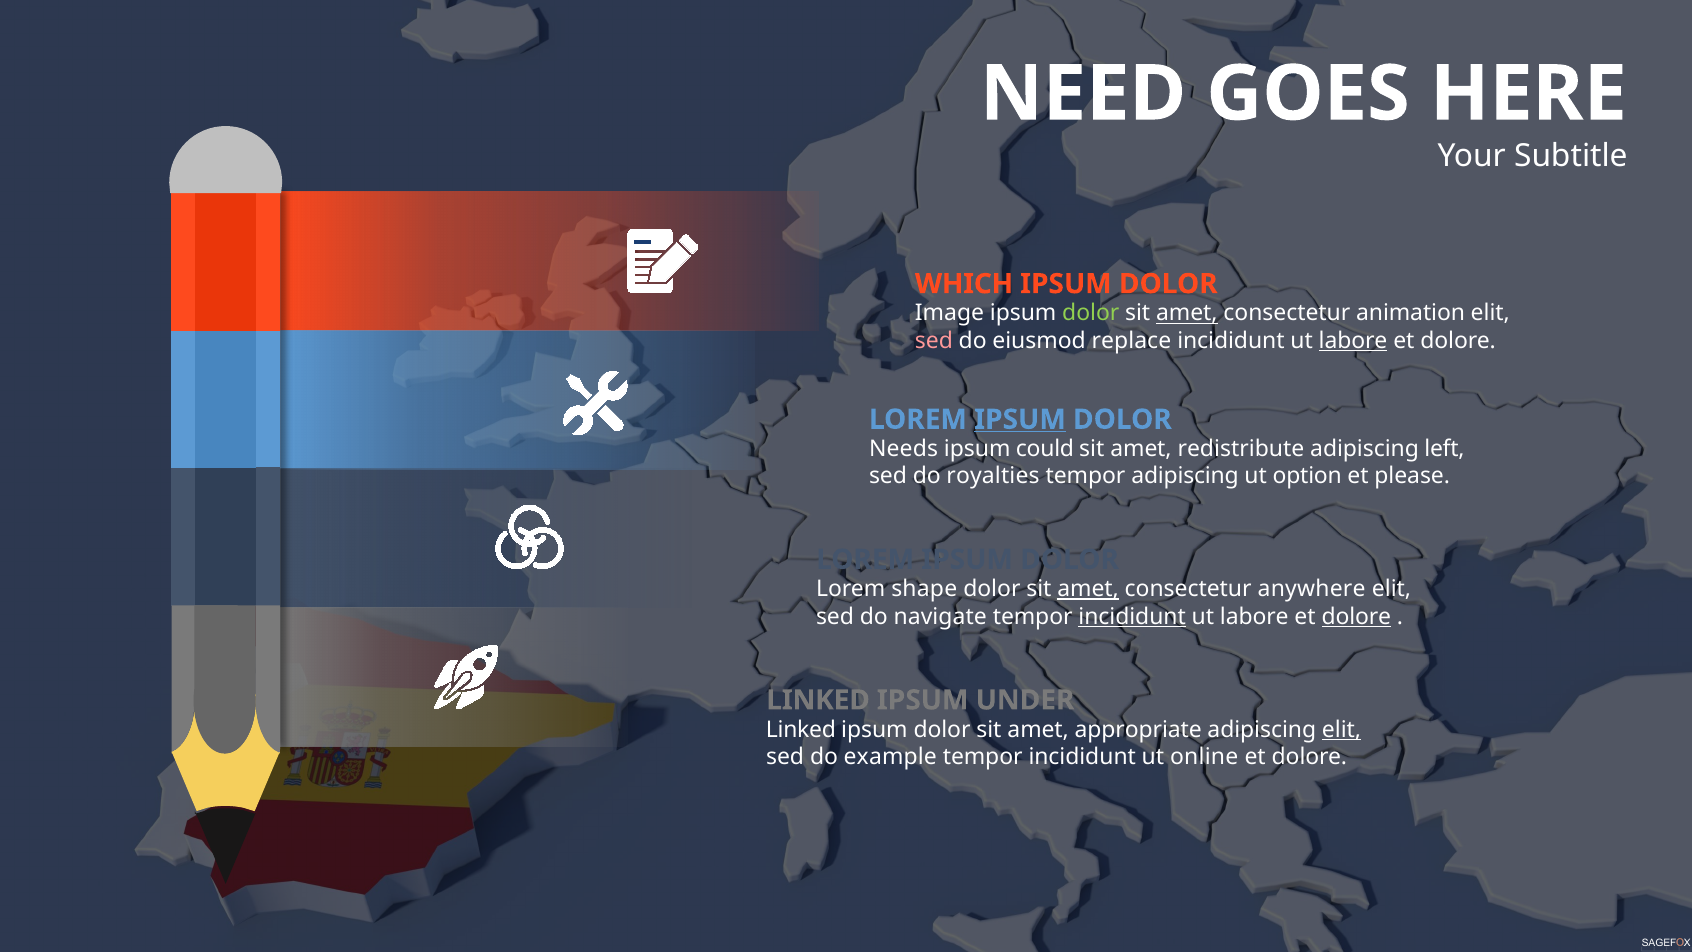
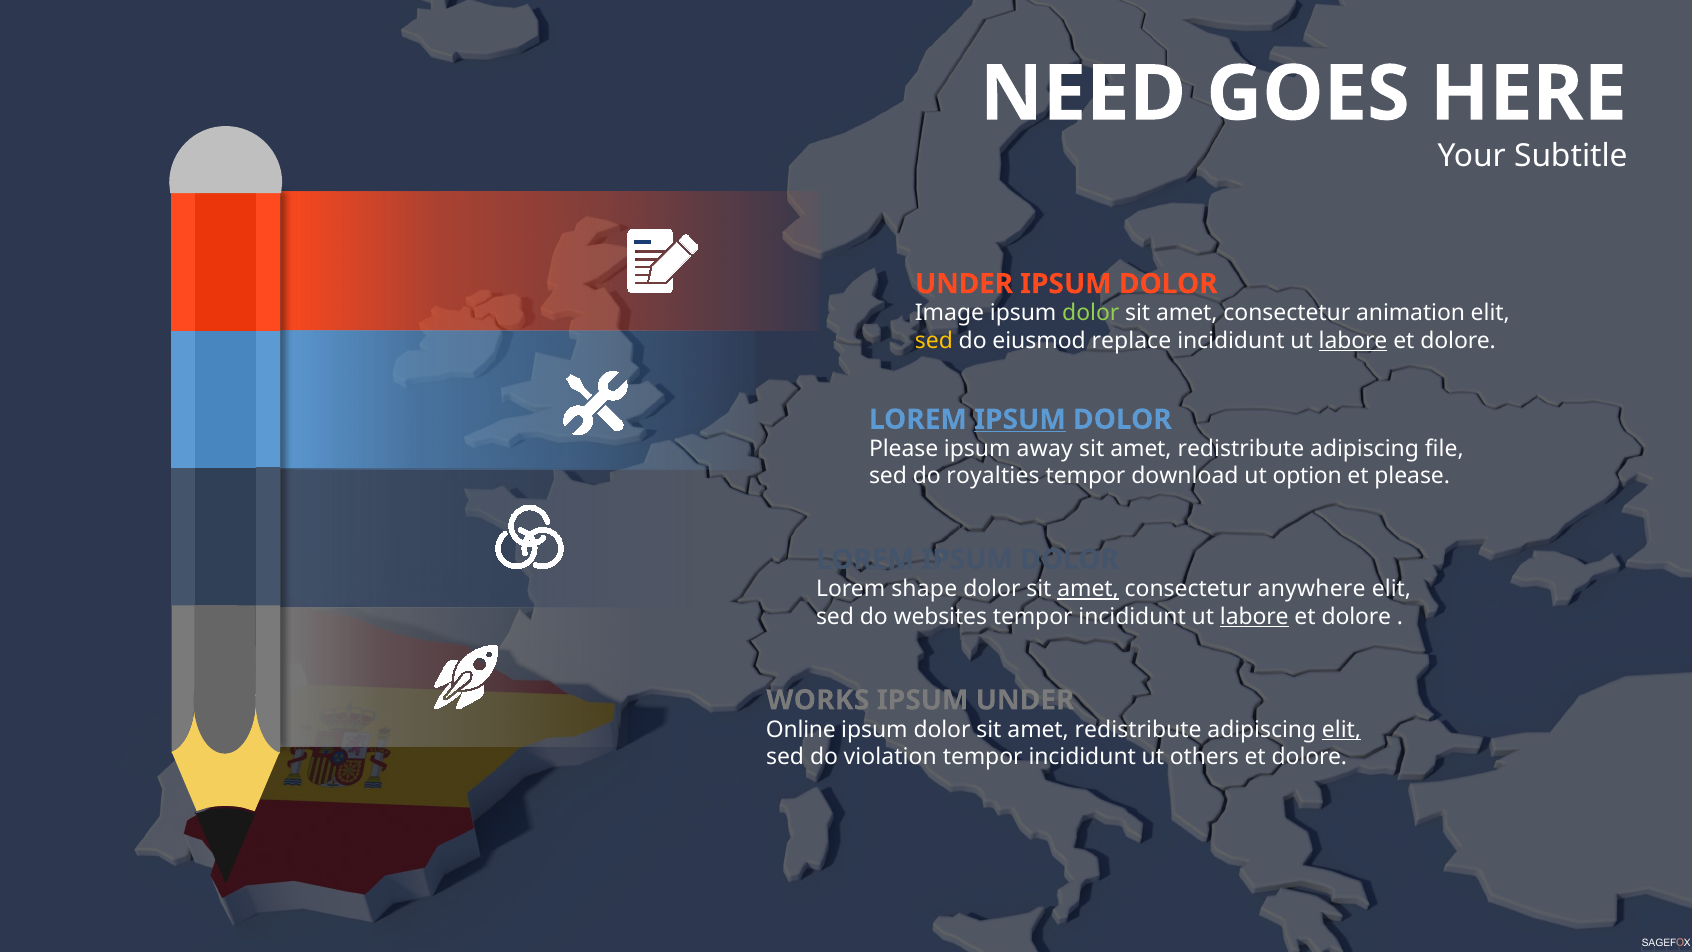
WHICH at (964, 284): WHICH -> UNDER
amet at (1187, 313) underline: present -> none
sed at (934, 341) colour: pink -> yellow
Needs at (904, 449): Needs -> Please
could: could -> away
left: left -> file
tempor adipiscing: adipiscing -> download
navigate: navigate -> websites
incididunt at (1132, 616) underline: present -> none
labore at (1254, 616) underline: none -> present
dolore at (1356, 616) underline: present -> none
LINKED at (818, 700): LINKED -> WORKS
Linked at (801, 729): Linked -> Online
dolor sit amet appropriate: appropriate -> redistribute
example: example -> violation
online: online -> others
